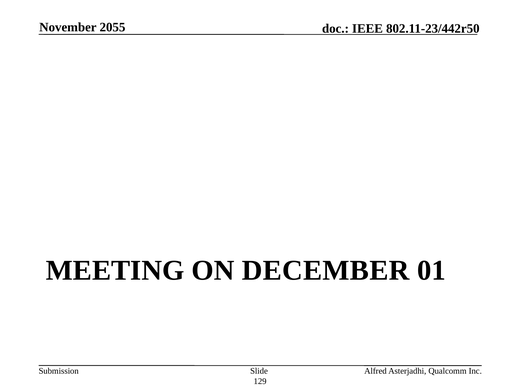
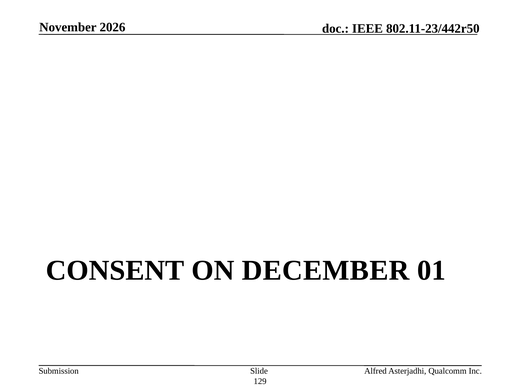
2055: 2055 -> 2026
MEETING: MEETING -> CONSENT
